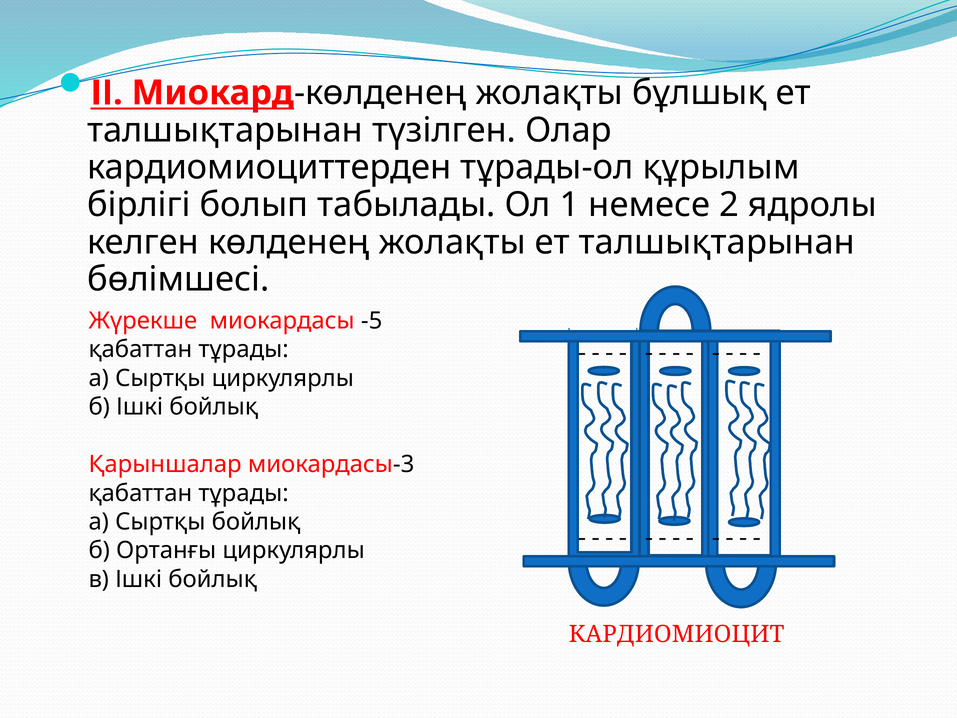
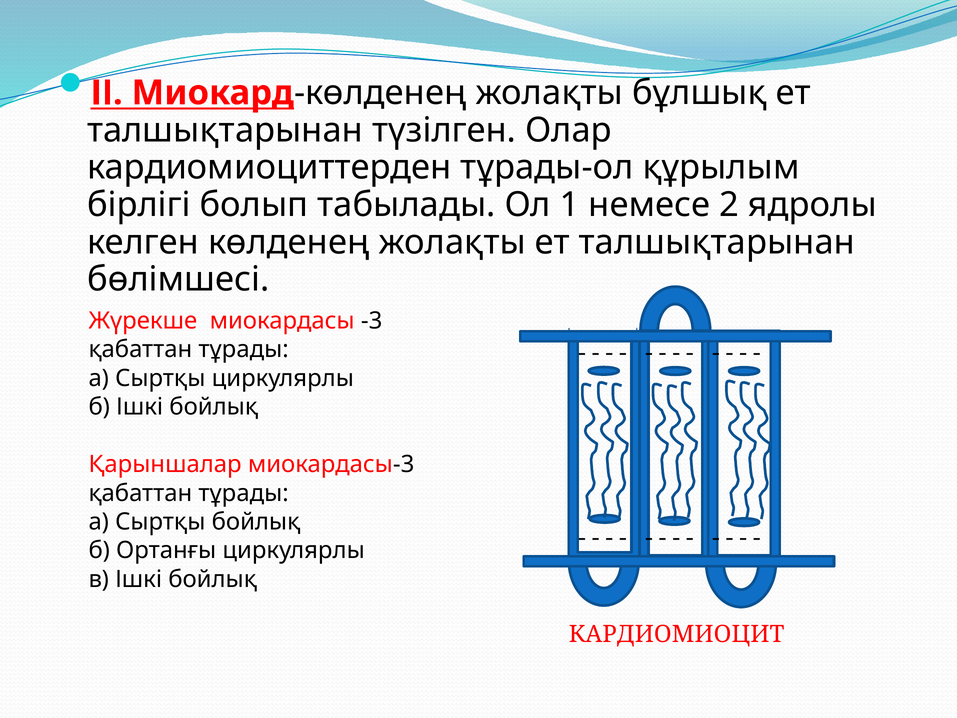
-5: -5 -> -3
